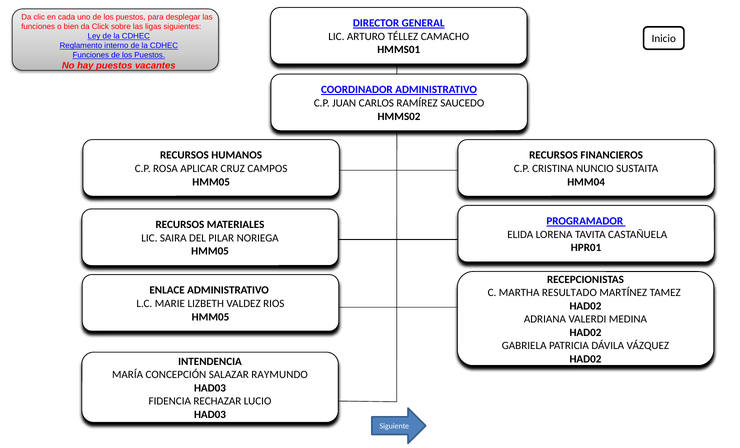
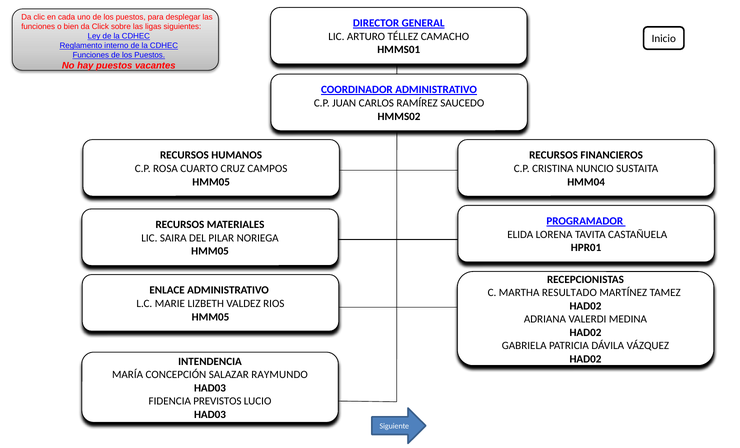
APLICAR: APLICAR -> CUARTO
RECHAZAR: RECHAZAR -> PREVISTOS
